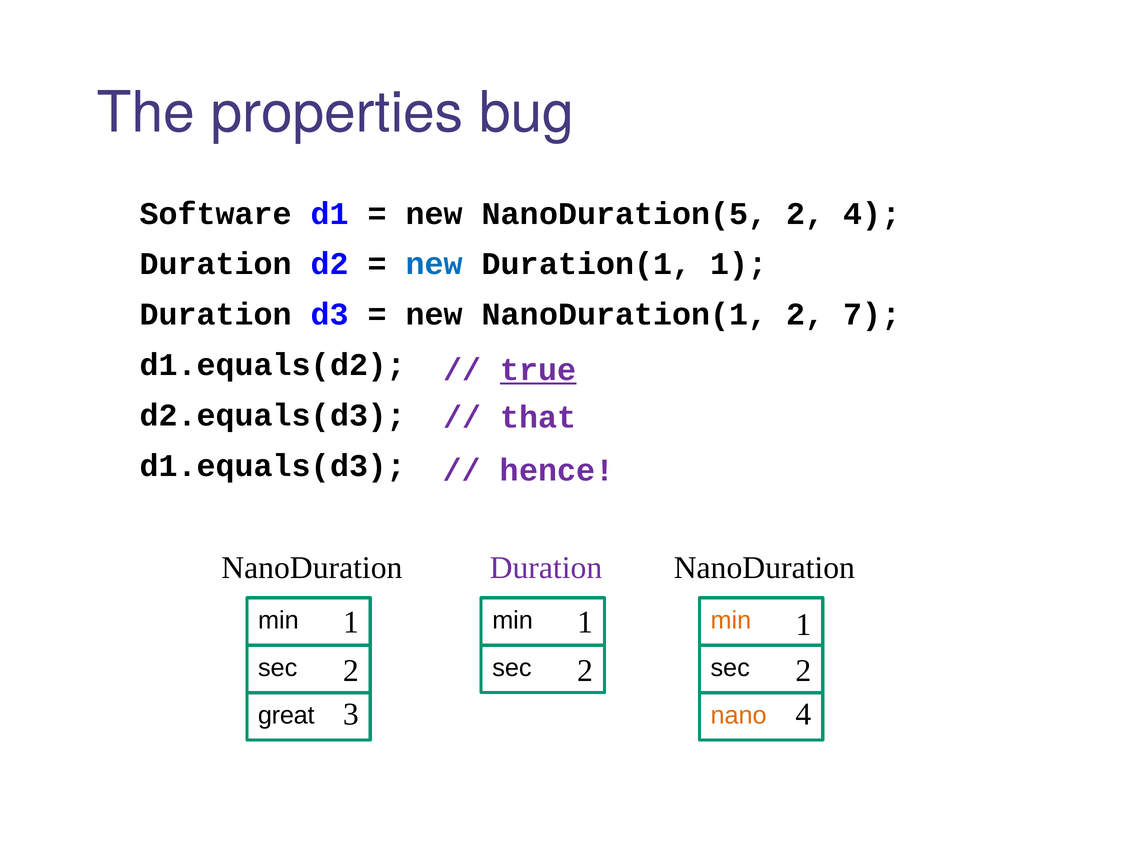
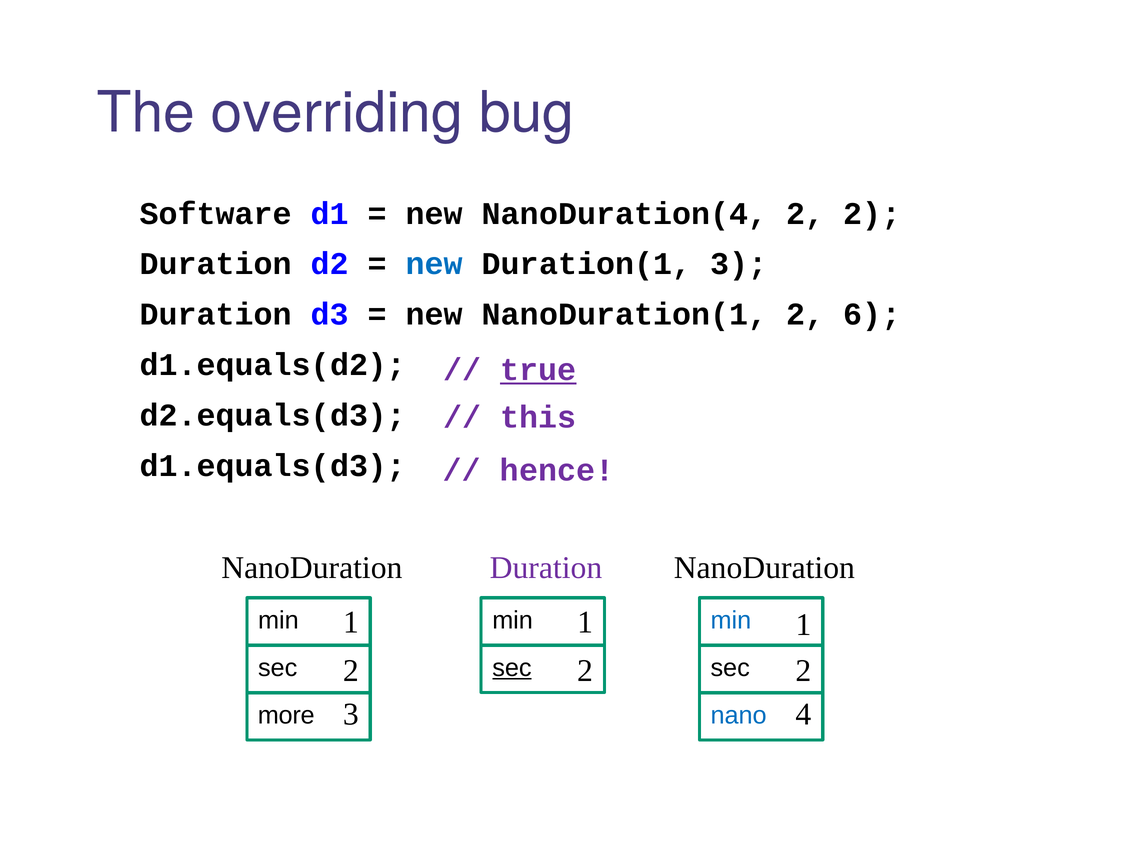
properties: properties -> overriding
NanoDuration(5: NanoDuration(5 -> NanoDuration(4
4 at (872, 214): 4 -> 2
Duration(1 1: 1 -> 3
7: 7 -> 6
that: that -> this
min at (731, 620) colour: orange -> blue
sec at (512, 668) underline: none -> present
great: great -> more
nano colour: orange -> blue
